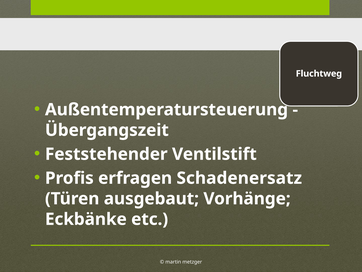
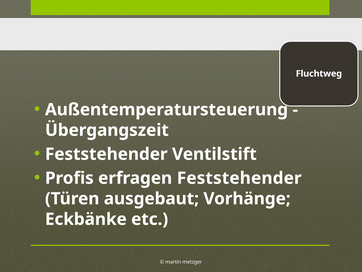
erfragen Schadenersatz: Schadenersatz -> Feststehender
